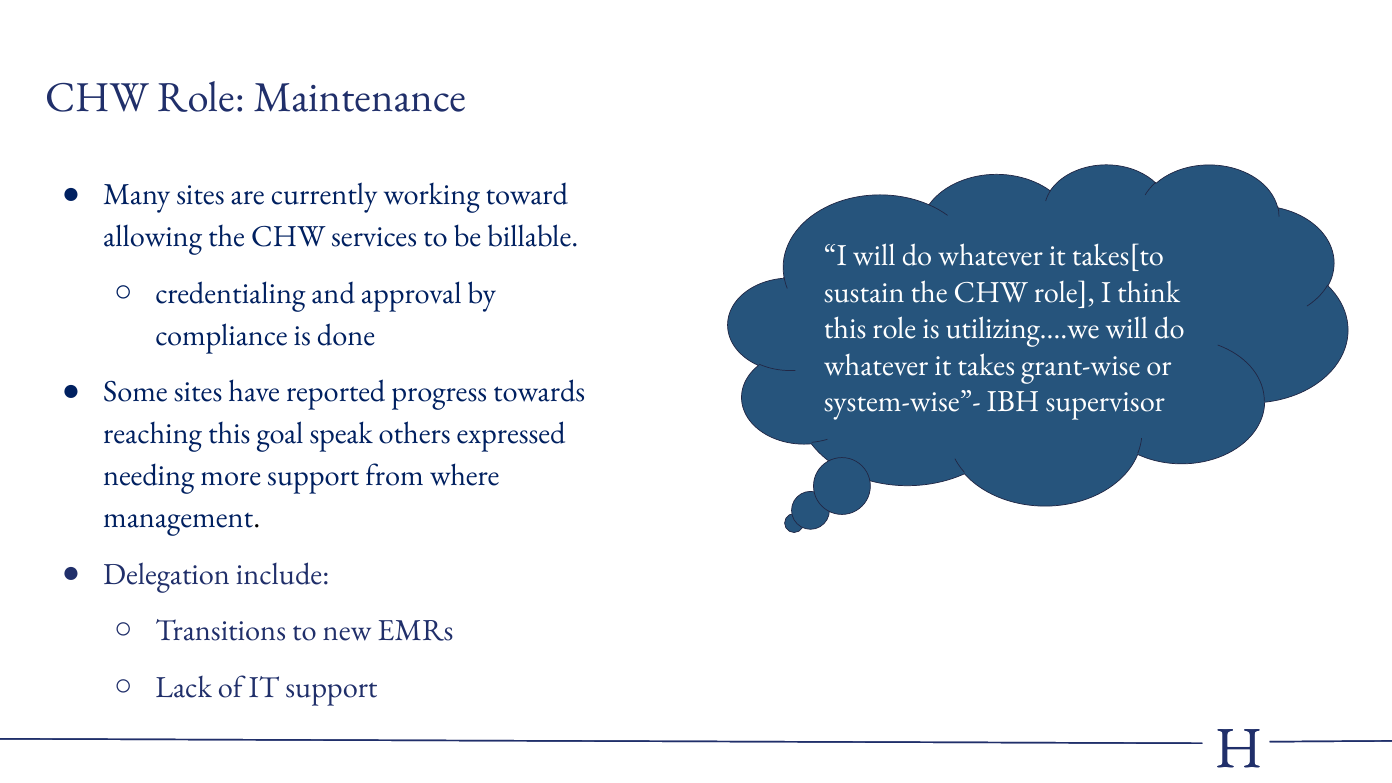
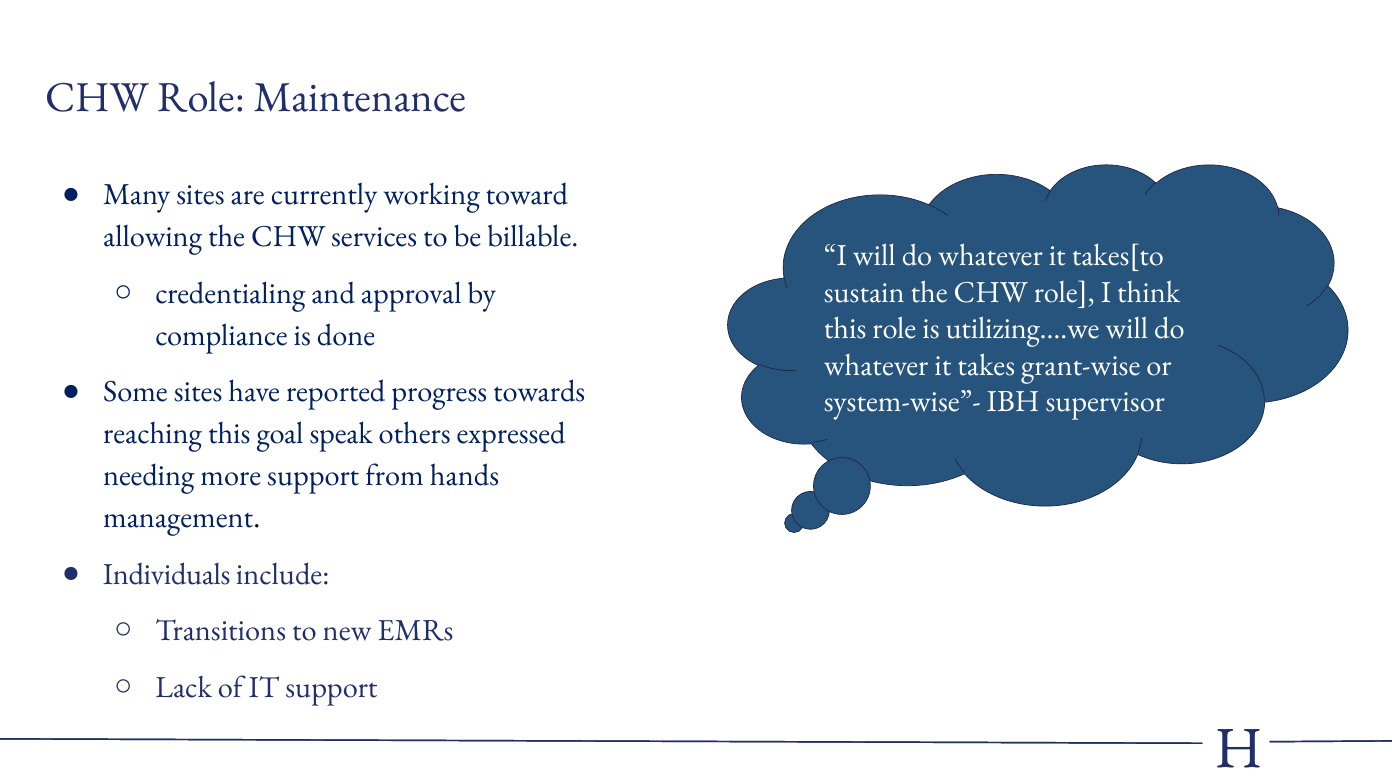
where: where -> hands
Delegation: Delegation -> Individuals
